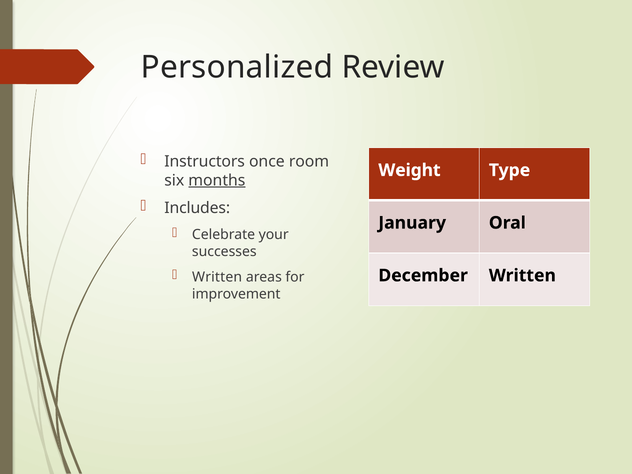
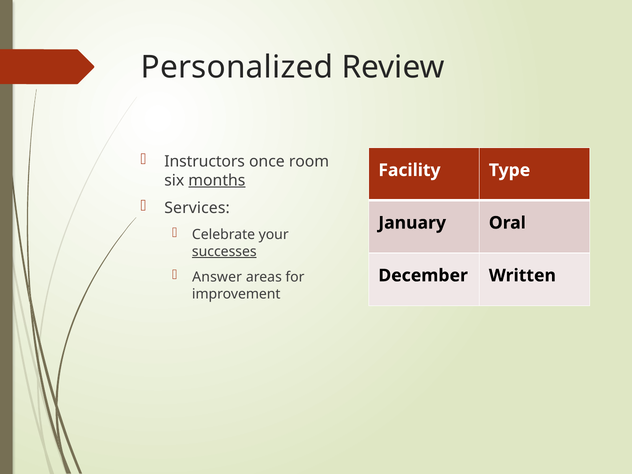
Weight: Weight -> Facility
Includes: Includes -> Services
successes underline: none -> present
Written at (217, 277): Written -> Answer
